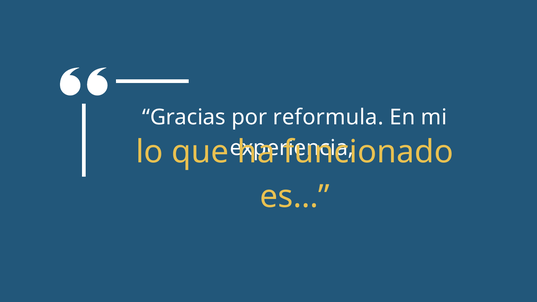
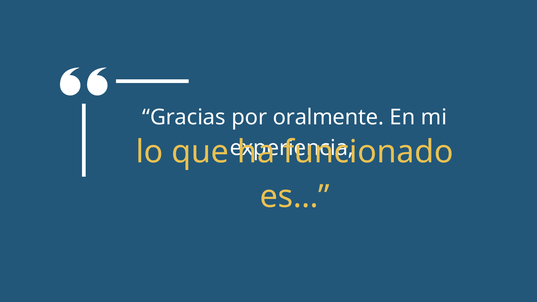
reformula: reformula -> oralmente
